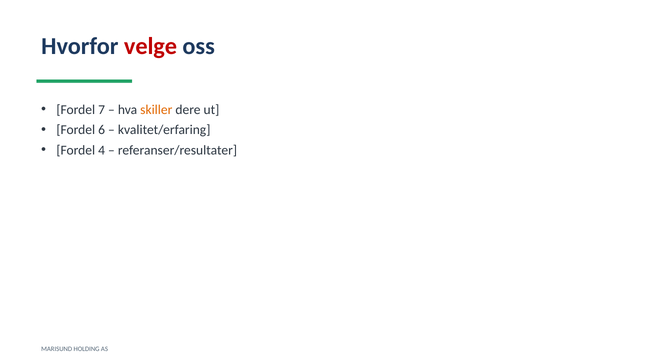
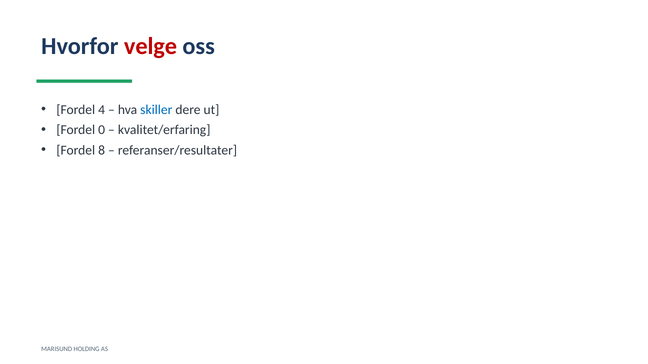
7: 7 -> 4
skiller colour: orange -> blue
6: 6 -> 0
4: 4 -> 8
